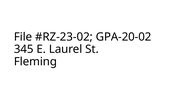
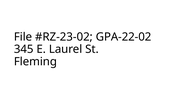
GPA-20-02: GPA-20-02 -> GPA-22-02
